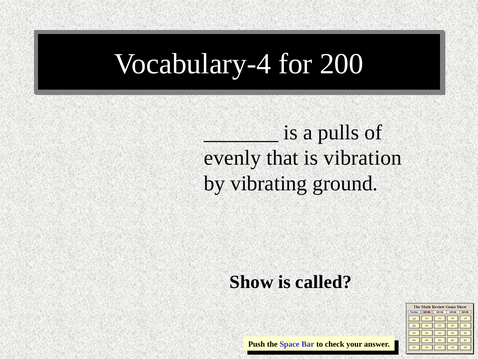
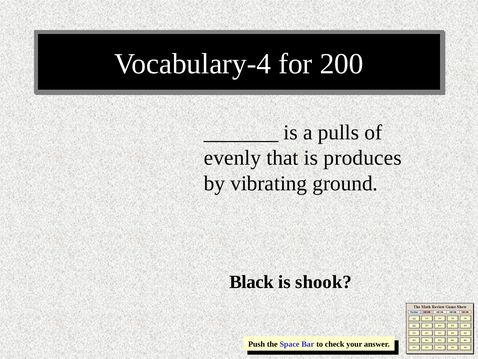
vibration: vibration -> produces
Show: Show -> Black
called: called -> shook
